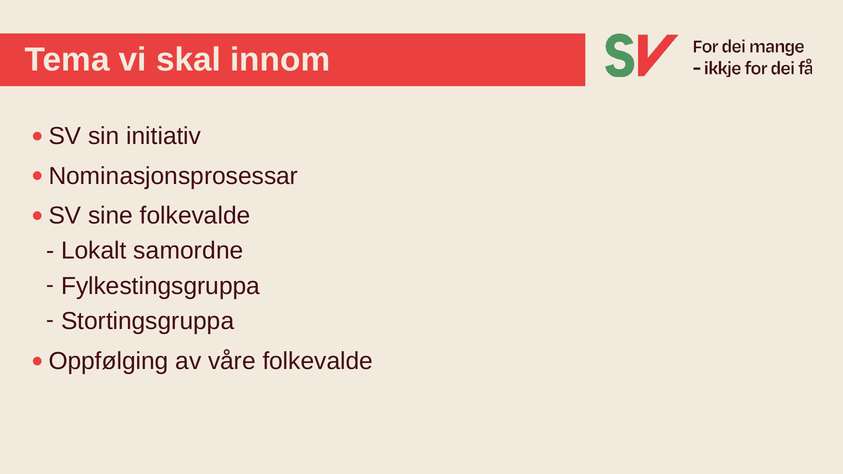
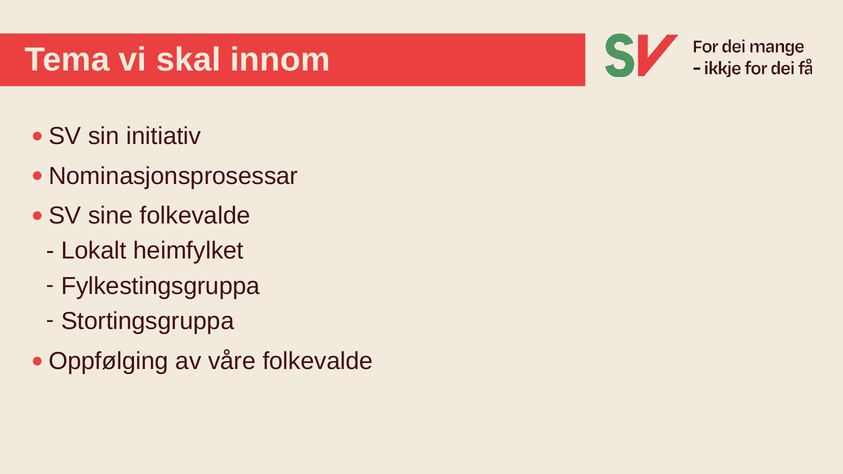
samordne: samordne -> heimfylket
